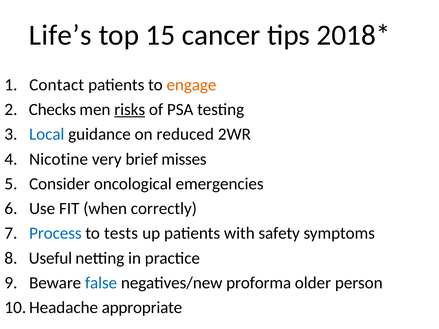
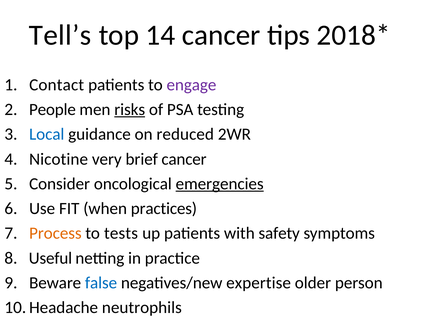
Life’s: Life’s -> Tell’s
15: 15 -> 14
engage colour: orange -> purple
Checks: Checks -> People
brief misses: misses -> cancer
emergencies underline: none -> present
correctly: correctly -> practices
Process colour: blue -> orange
proforma: proforma -> expertise
appropriate: appropriate -> neutrophils
